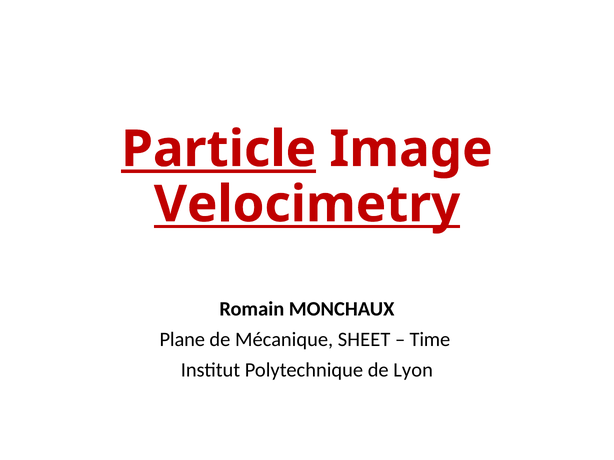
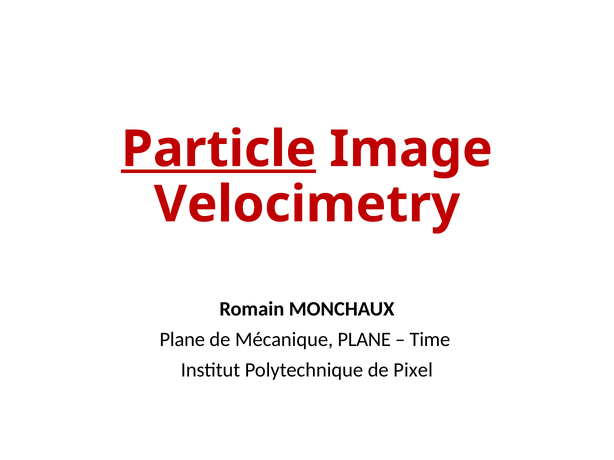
Velocimetry underline: present -> none
Mécanique SHEET: SHEET -> PLANE
Lyon: Lyon -> Pixel
